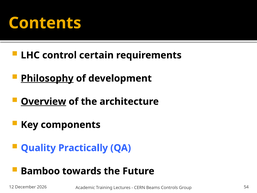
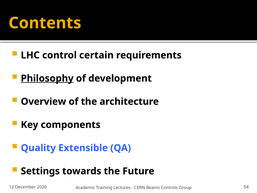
Overview underline: present -> none
Practically: Practically -> Extensible
Bamboo: Bamboo -> Settings
